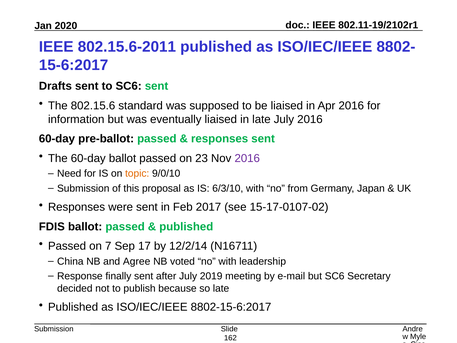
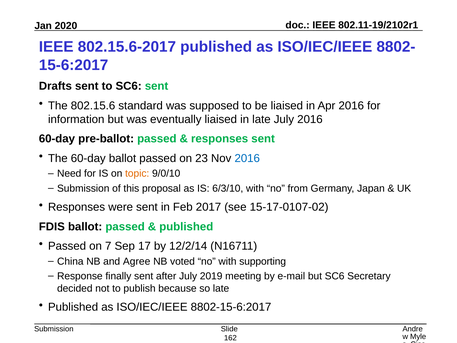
802.15.6-2011: 802.15.6-2011 -> 802.15.6-2017
2016 at (247, 158) colour: purple -> blue
leadership: leadership -> supporting
